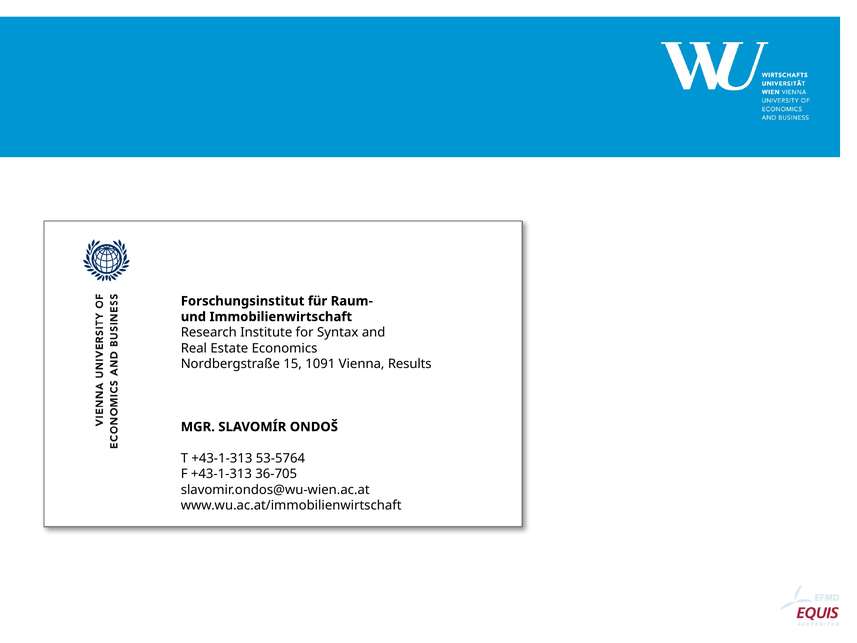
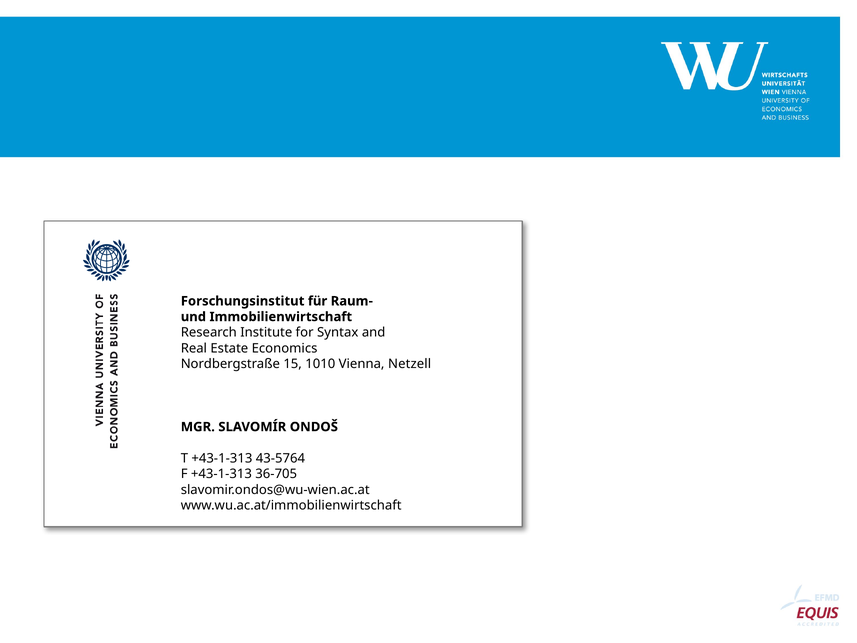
1091: 1091 -> 1010
Results: Results -> Netzell
53-5764: 53-5764 -> 43-5764
